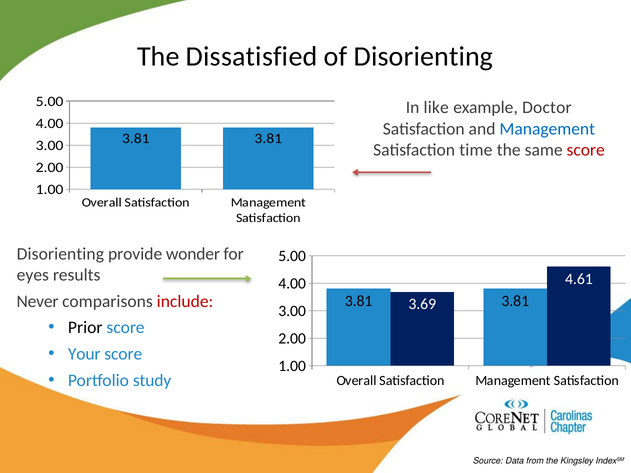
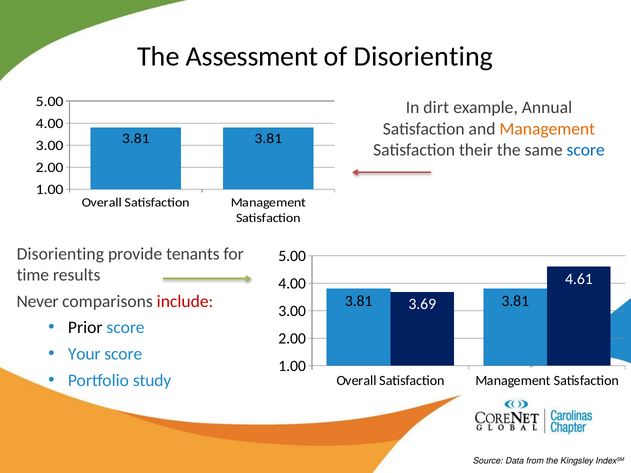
Dissatisfied: Dissatisfied -> Assessment
like: like -> dirt
Doctor: Doctor -> Annual
Management at (547, 129) colour: blue -> orange
time: time -> their
score at (586, 150) colour: red -> blue
wonder: wonder -> tenants
eyes: eyes -> time
